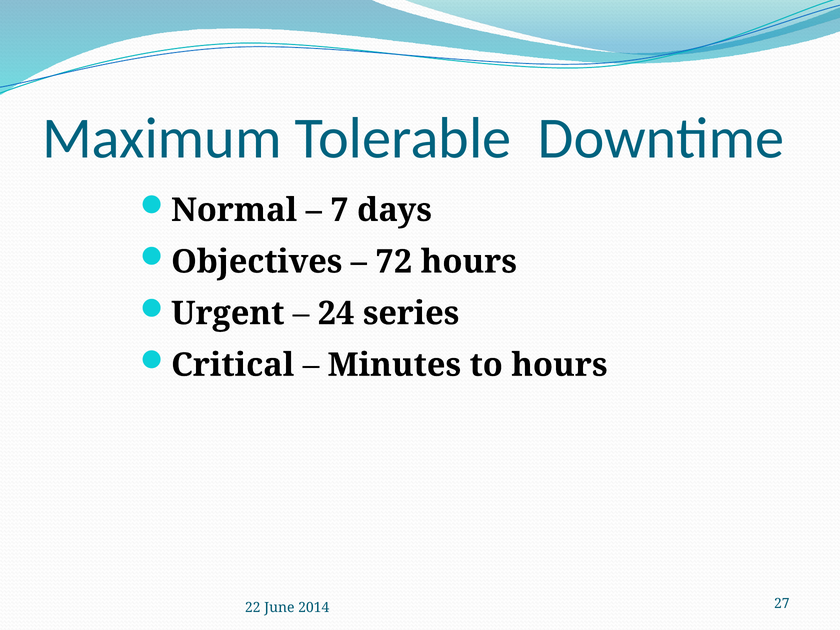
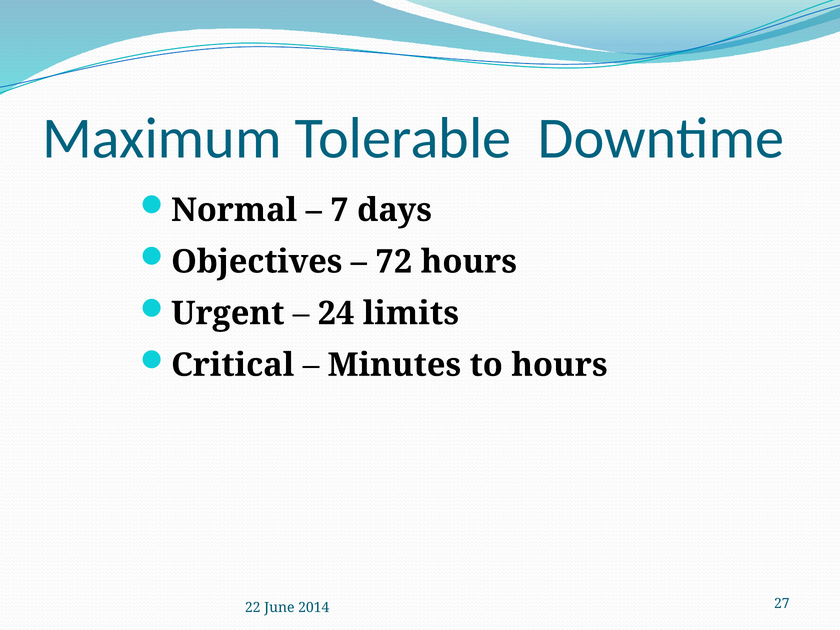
series: series -> limits
